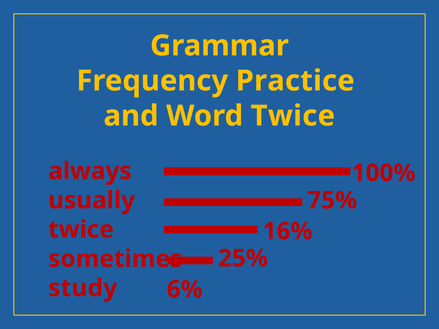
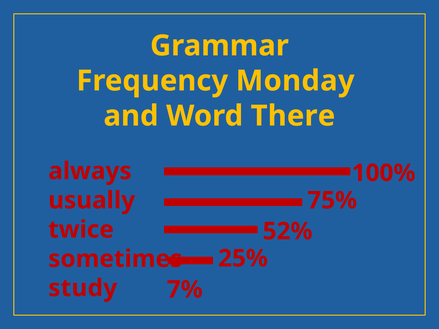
Practice: Practice -> Monday
Word Twice: Twice -> There
16%: 16% -> 52%
6%: 6% -> 7%
